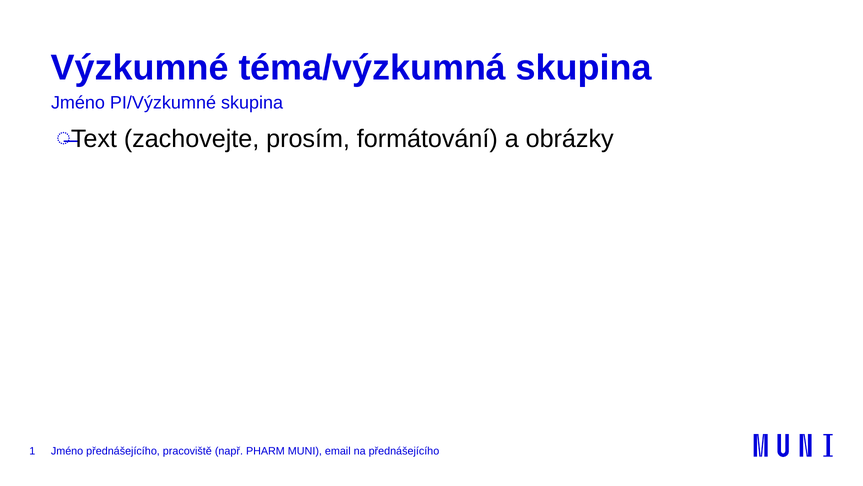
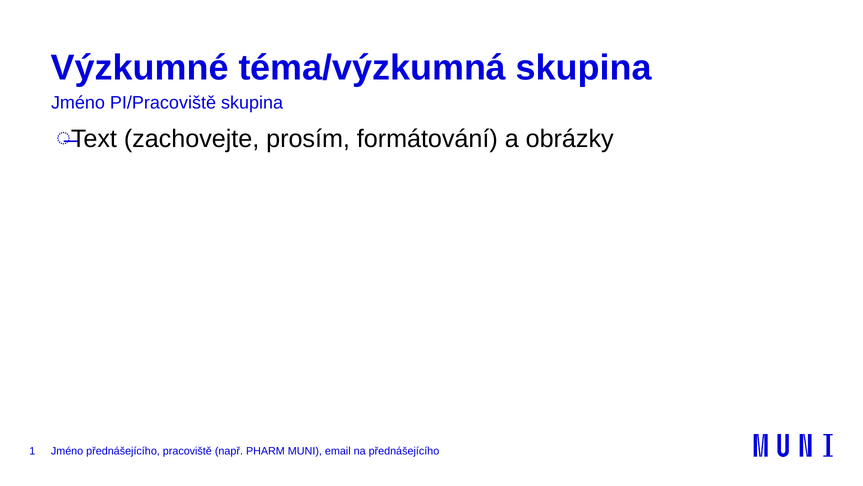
PI/Výzkumné: PI/Výzkumné -> PI/Pracoviště
